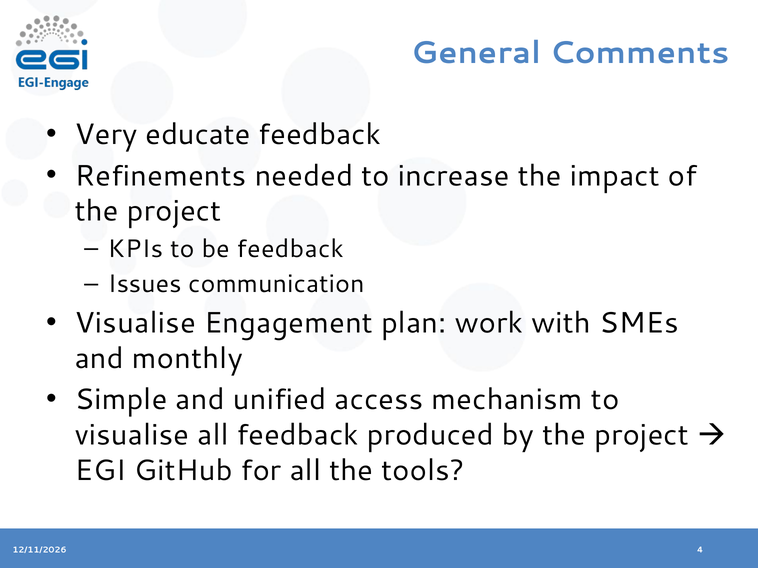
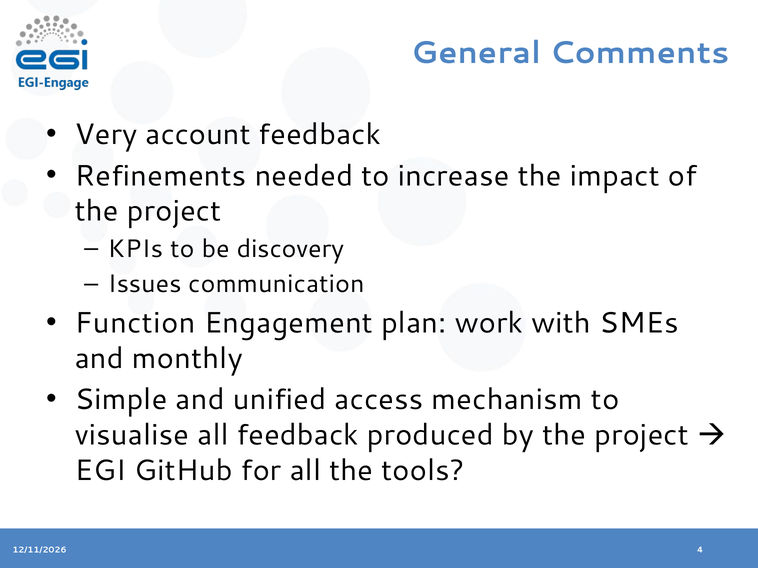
educate: educate -> account
be feedback: feedback -> discovery
Visualise at (135, 323): Visualise -> Function
